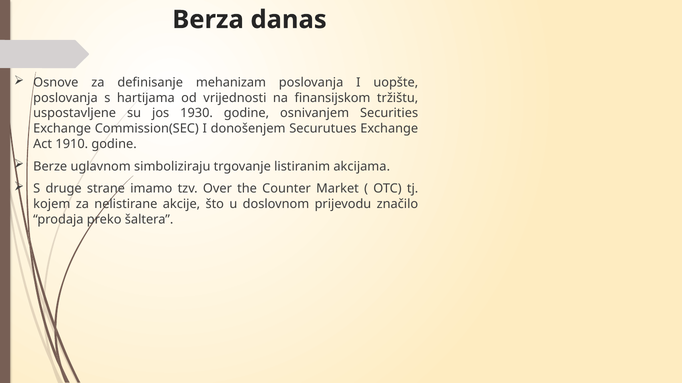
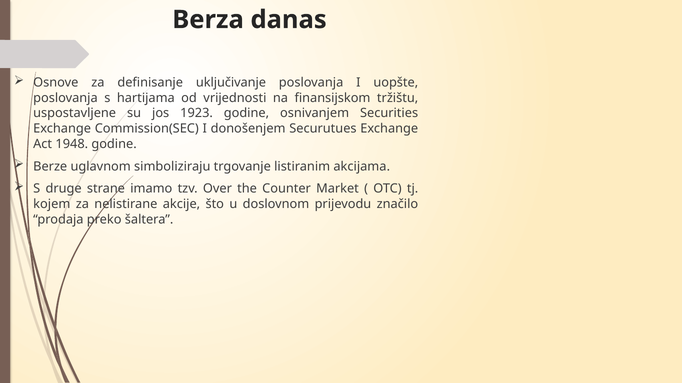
mehanizam: mehanizam -> uključivanje
1930: 1930 -> 1923
1910: 1910 -> 1948
